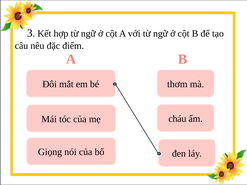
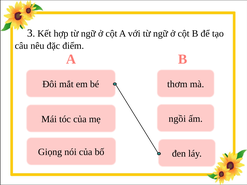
cháu: cháu -> ngồi
